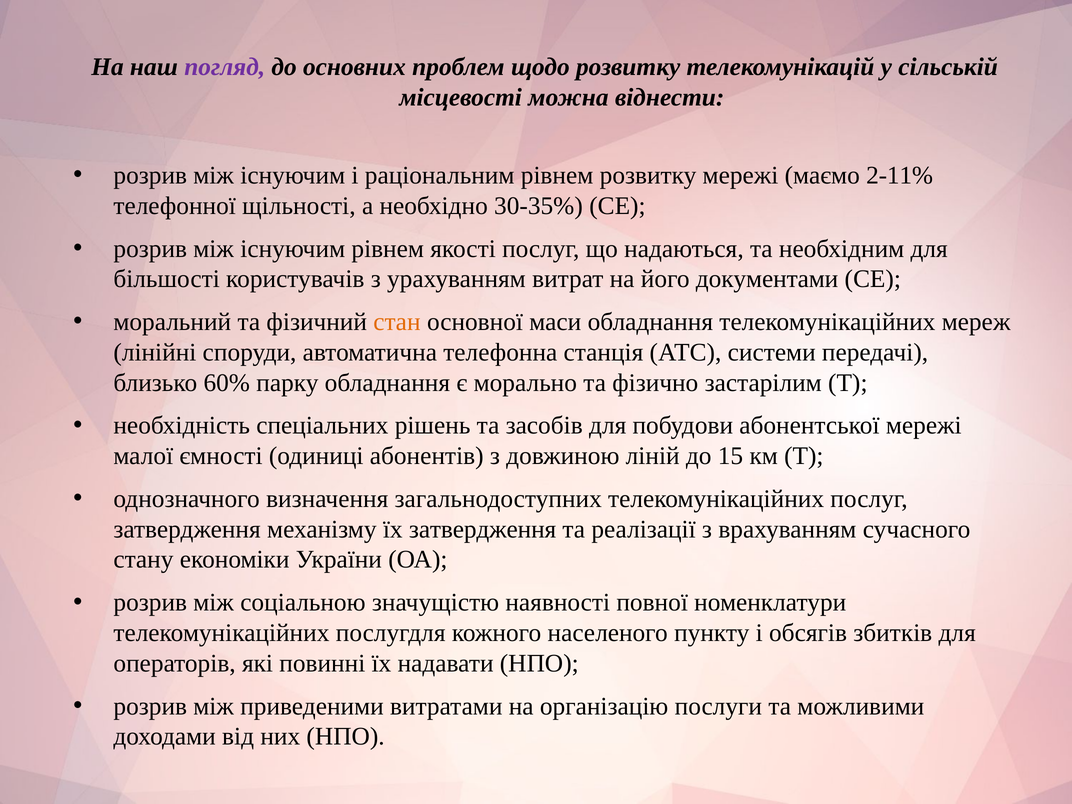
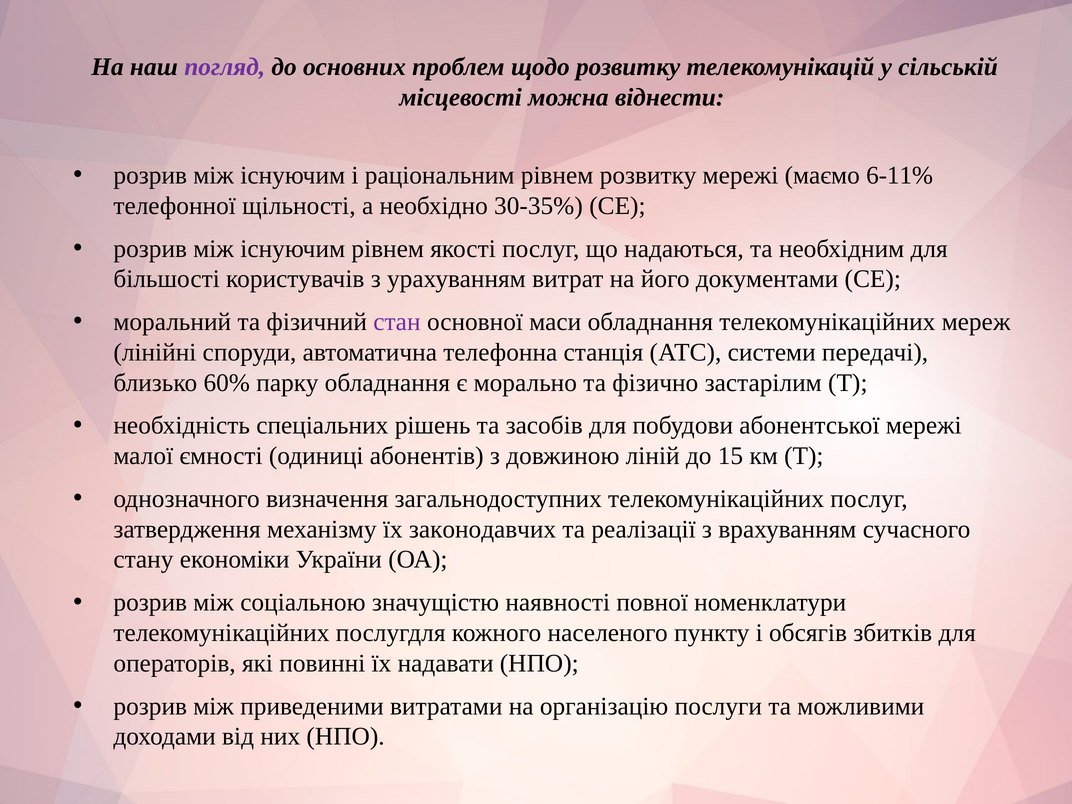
2-11%: 2-11% -> 6-11%
стан colour: orange -> purple
їх затвердження: затвердження -> законодавчих
